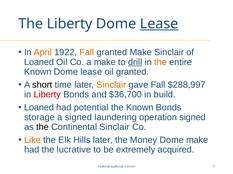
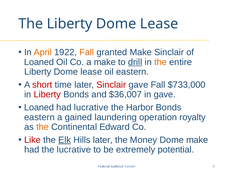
Lease at (159, 24) underline: present -> none
Known at (38, 72): Known -> Liberty
oil granted: granted -> eastern
short colour: black -> red
Sinclair at (111, 85) colour: orange -> red
$288,997: $288,997 -> $733,000
$36,700: $36,700 -> $36,007
in build: build -> gave
had potential: potential -> lucrative
the Known: Known -> Harbor
storage at (39, 118): storage -> eastern
a signed: signed -> gained
operation signed: signed -> royalty
the at (42, 128) colour: black -> orange
Continental Sinclair: Sinclair -> Edward
Like colour: orange -> red
Elk underline: none -> present
acquired: acquired -> potential
